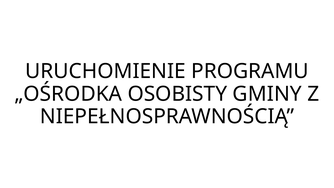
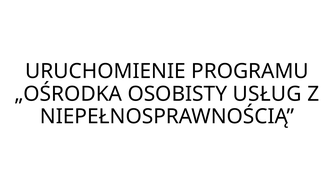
GMINY: GMINY -> USŁUG
